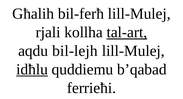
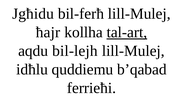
Għalih: Għalih -> Jgħidu
rjali: rjali -> ħajr
idħlu underline: present -> none
